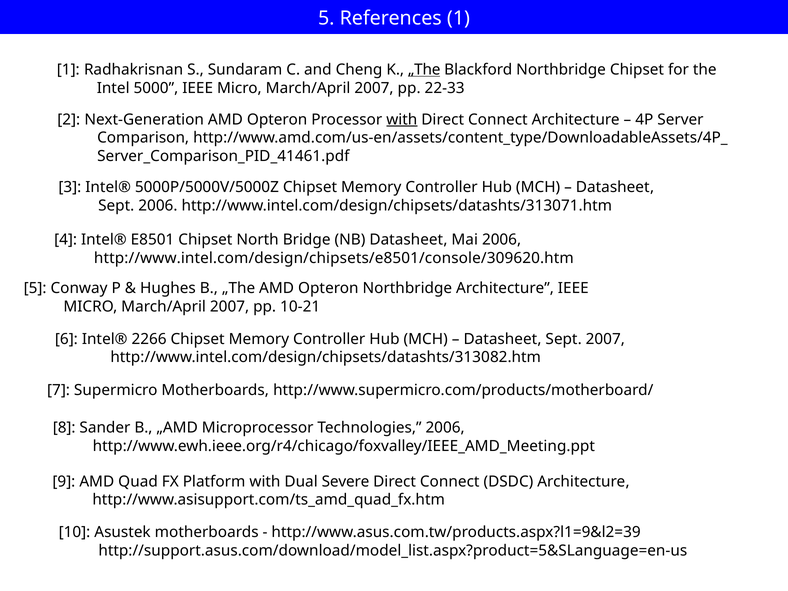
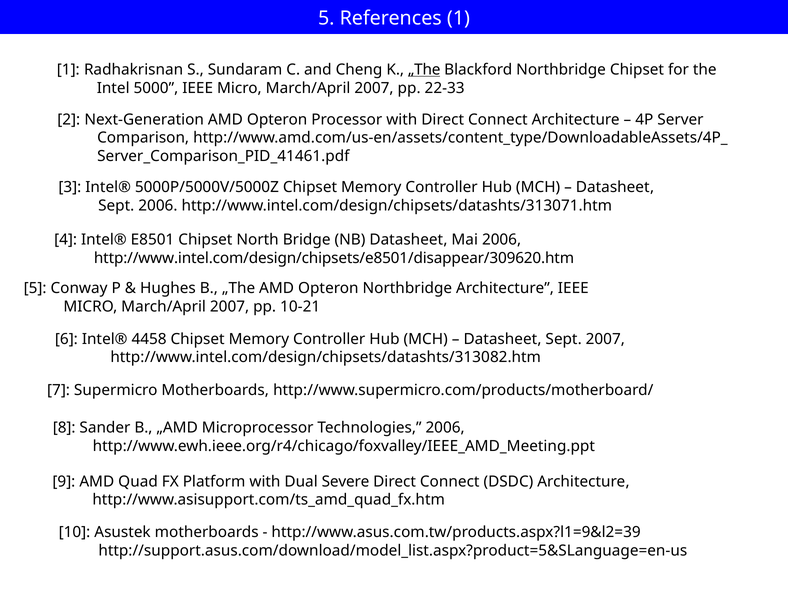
with at (402, 119) underline: present -> none
http://www.intel.com/design/chipsets/e8501/console/309620.htm: http://www.intel.com/design/chipsets/e8501/console/309620.htm -> http://www.intel.com/design/chipsets/e8501/disappear/309620.htm
2266: 2266 -> 4458
